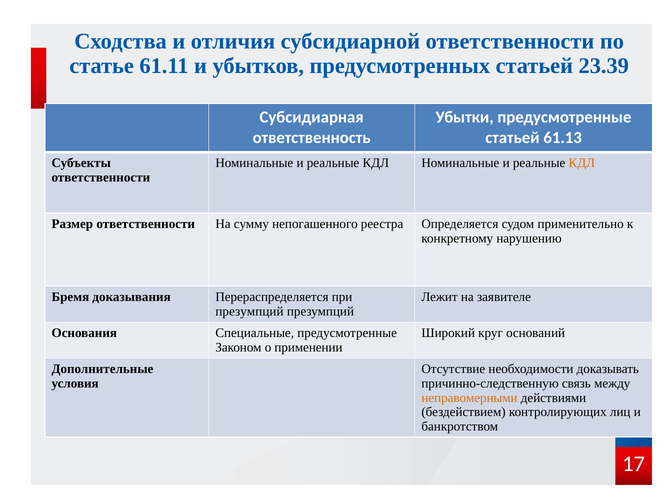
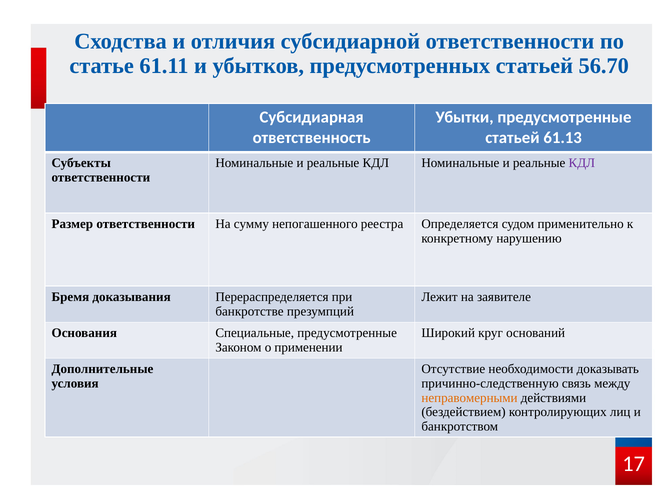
23.39: 23.39 -> 56.70
КДЛ at (582, 163) colour: orange -> purple
презумпций at (249, 311): презумпций -> банкротстве
